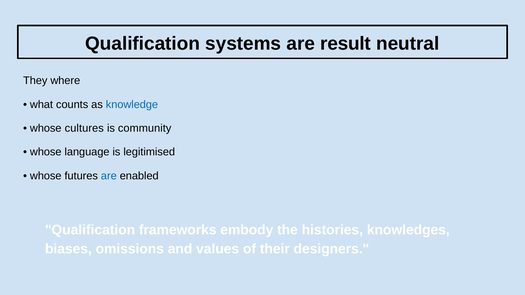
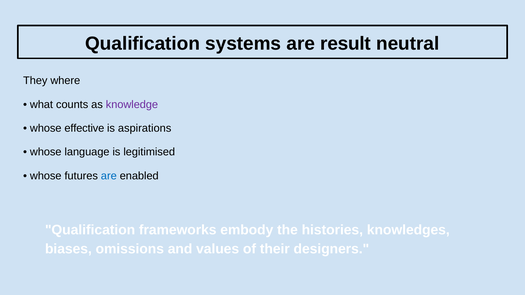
knowledge colour: blue -> purple
cultures: cultures -> effective
community: community -> aspirations
